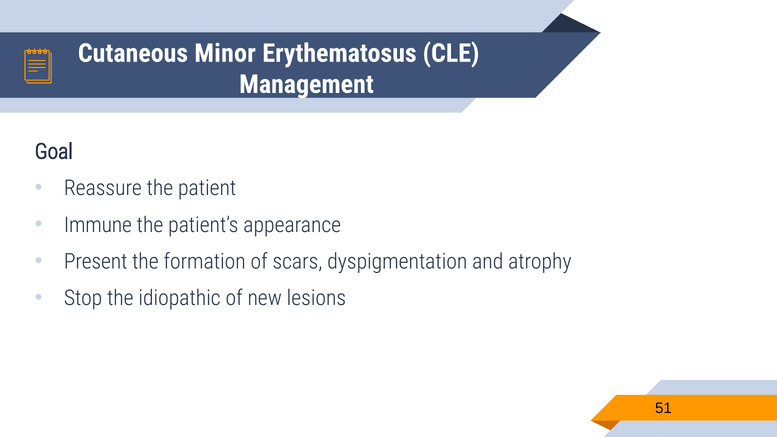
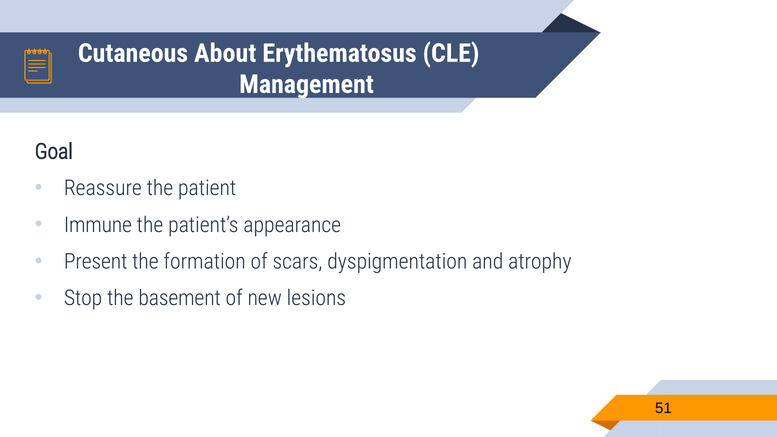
Minor: Minor -> About
idiopathic: idiopathic -> basement
